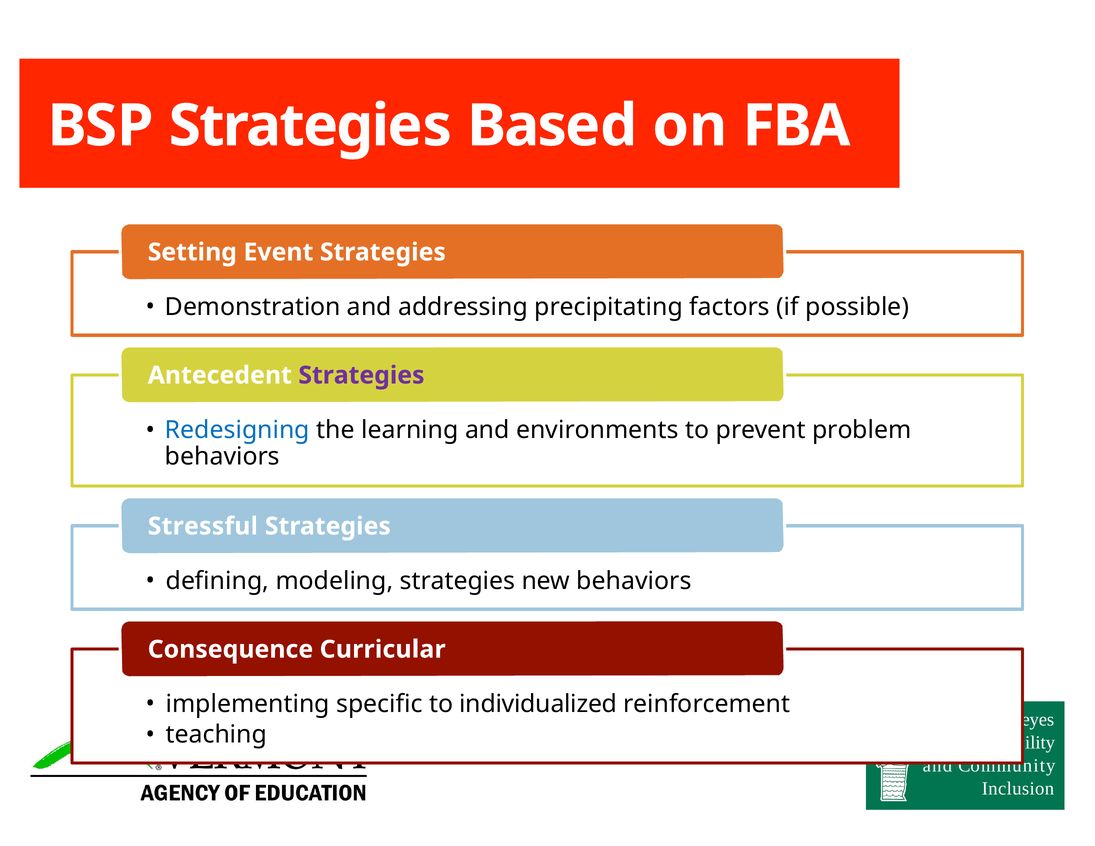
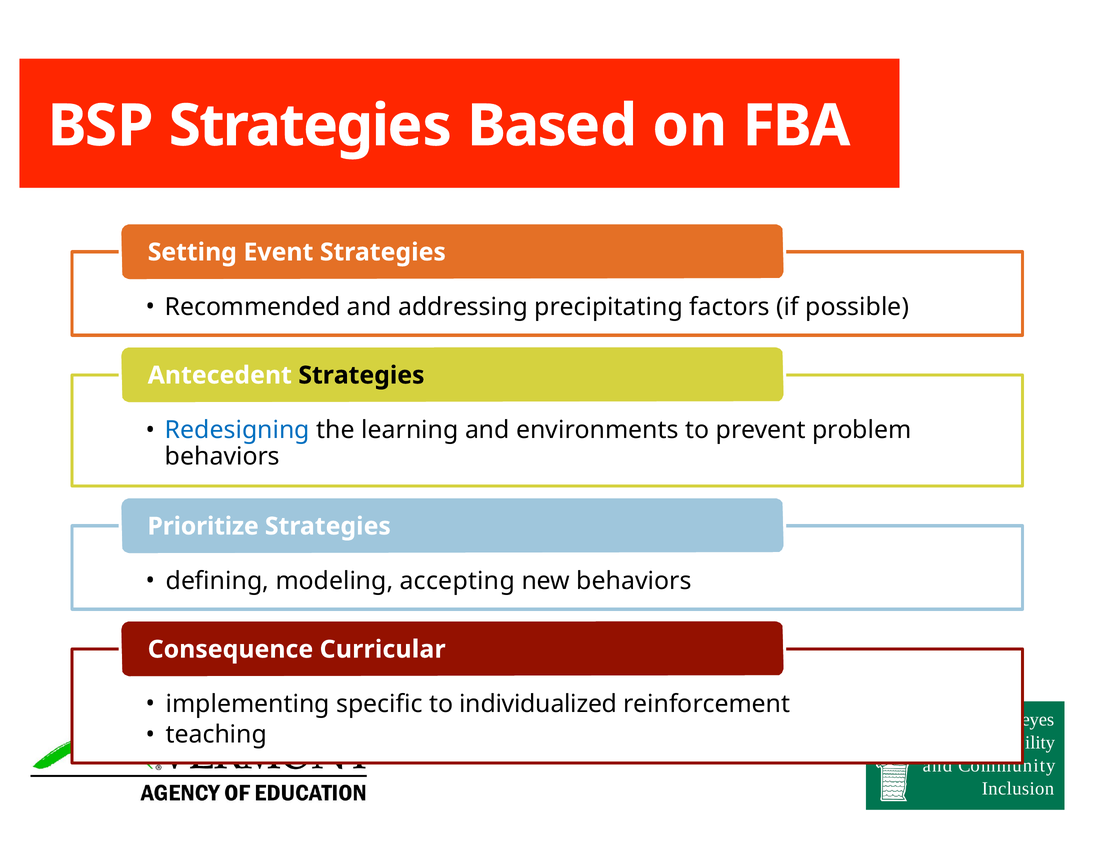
Demonstration: Demonstration -> Recommended
Strategies at (361, 375) colour: purple -> black
Stressful: Stressful -> Prioritize
modeling strategies: strategies -> accepting
